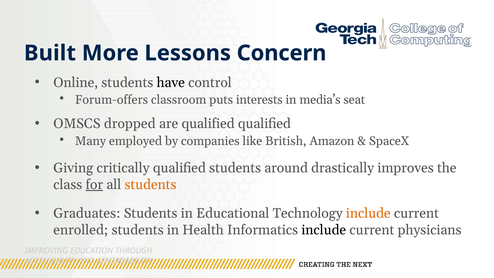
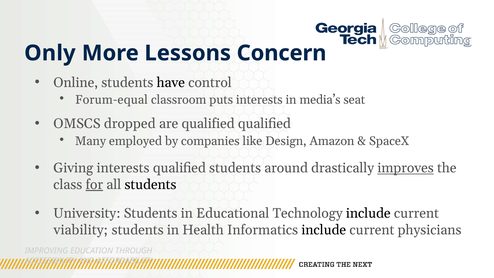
Built: Built -> Only
Forum-offers: Forum-offers -> Forum-equal
British: British -> Design
Giving critically: critically -> interests
improves underline: none -> present
students at (150, 184) colour: orange -> black
Graduates: Graduates -> University
include at (368, 213) colour: orange -> black
enrolled: enrolled -> viability
